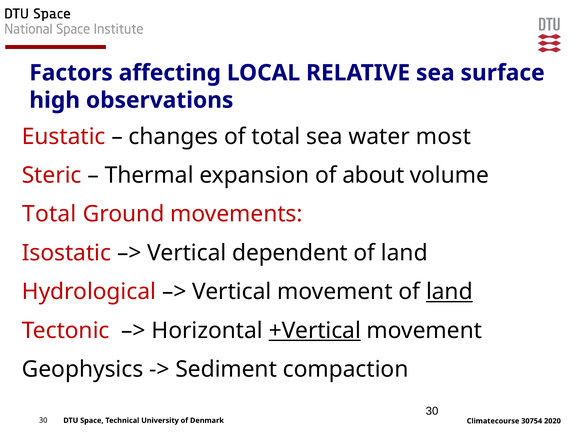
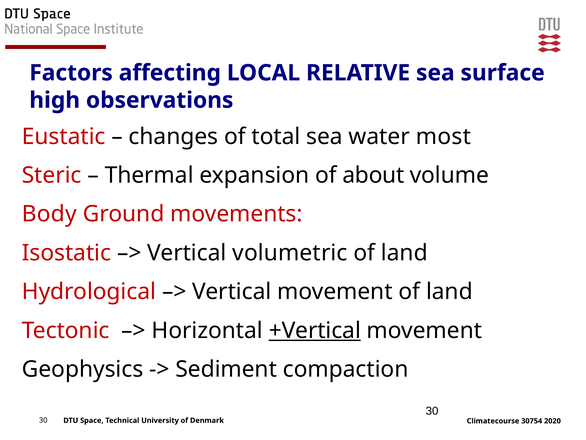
Total at (49, 214): Total -> Body
dependent: dependent -> volumetric
land at (449, 291) underline: present -> none
